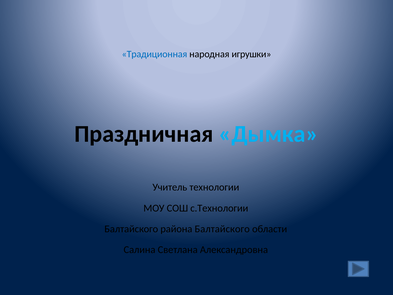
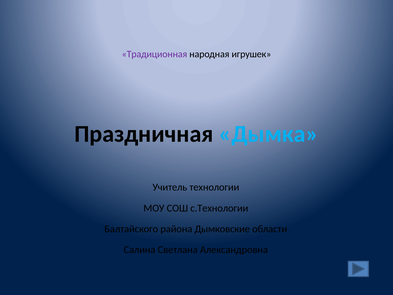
Традиционная colour: blue -> purple
игрушки: игрушки -> игрушек
района Балтайского: Балтайского -> Дымковские
